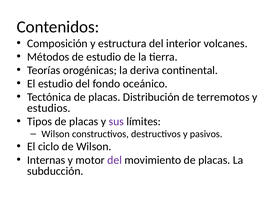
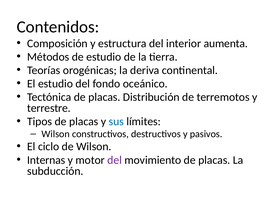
volcanes: volcanes -> aumenta
estudios: estudios -> terrestre
sus colour: purple -> blue
